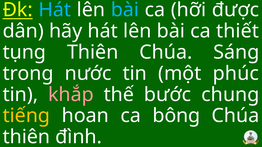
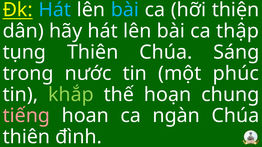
được: được -> thiện
thiết: thiết -> thập
khắp colour: pink -> light green
bước: bước -> hoạn
tiếng colour: yellow -> pink
bông: bông -> ngàn
